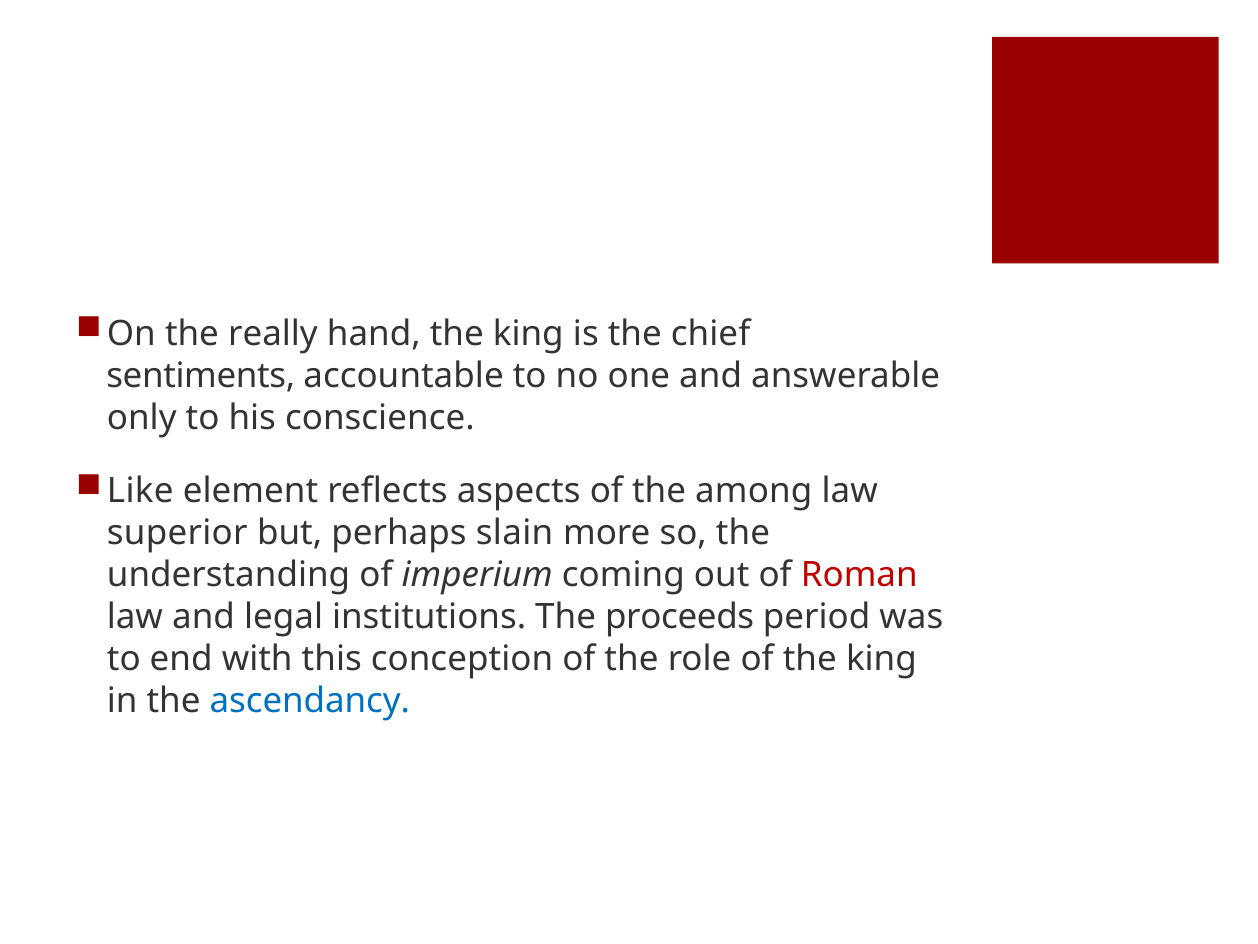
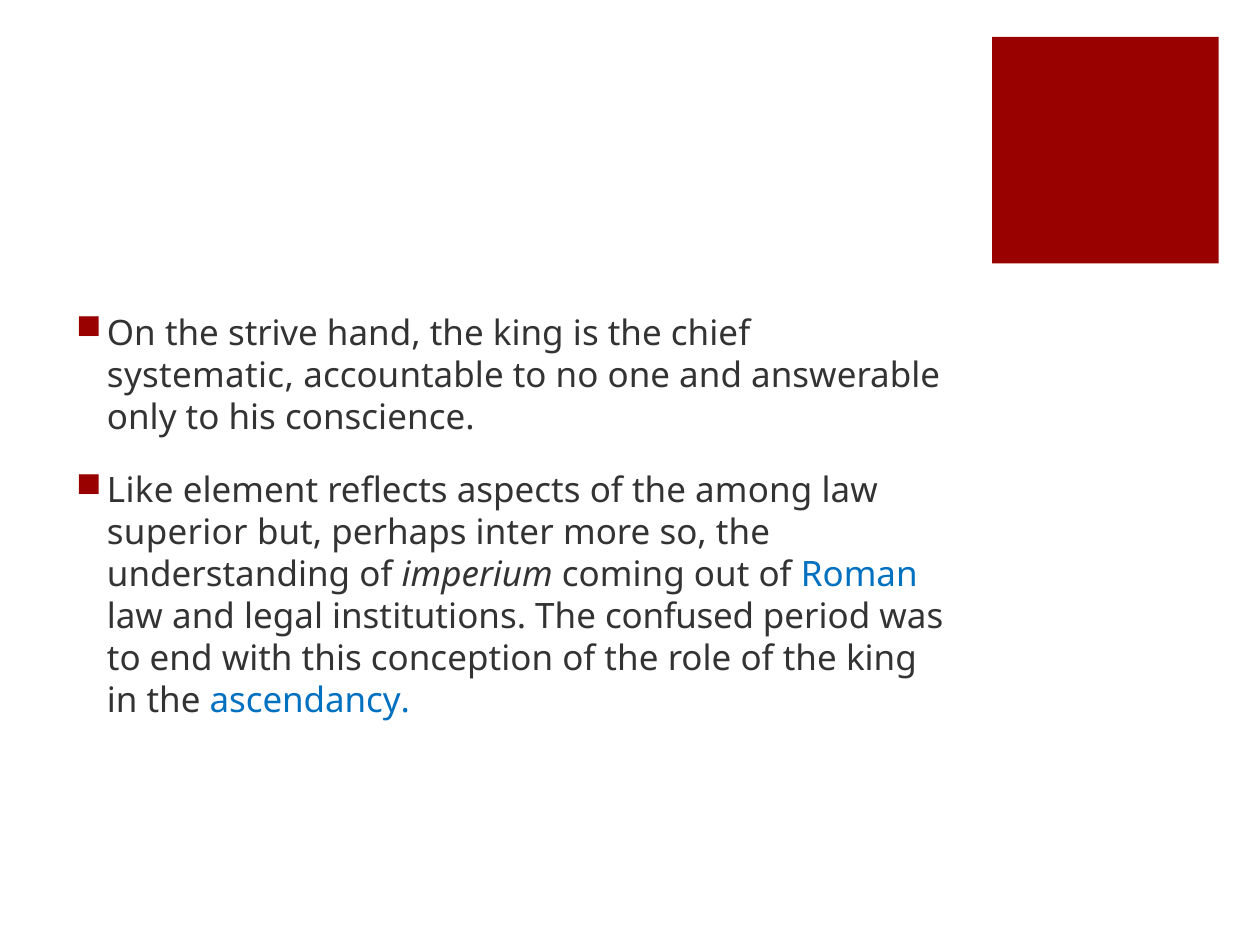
really: really -> strive
sentiments: sentiments -> systematic
slain: slain -> inter
Roman colour: red -> blue
proceeds: proceeds -> confused
